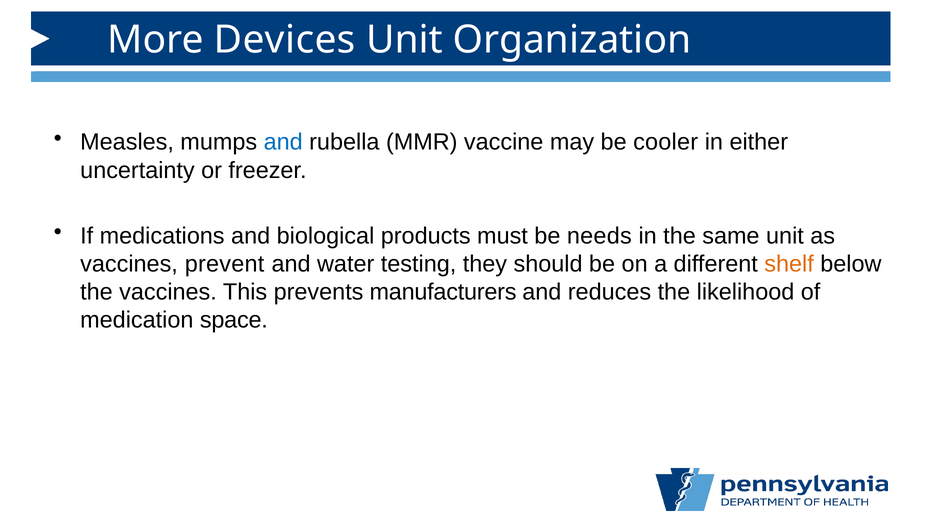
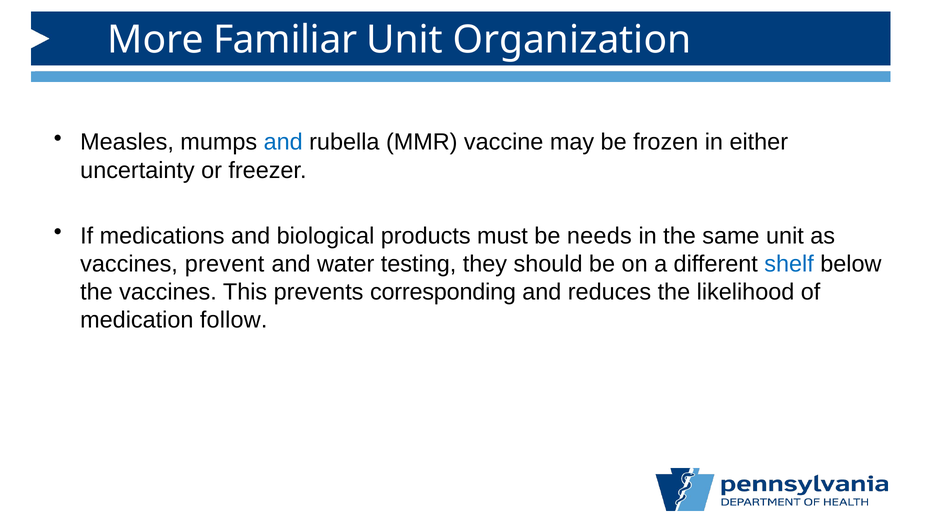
Devices: Devices -> Familiar
cooler: cooler -> frozen
shelf colour: orange -> blue
manufacturers: manufacturers -> corresponding
space: space -> follow
